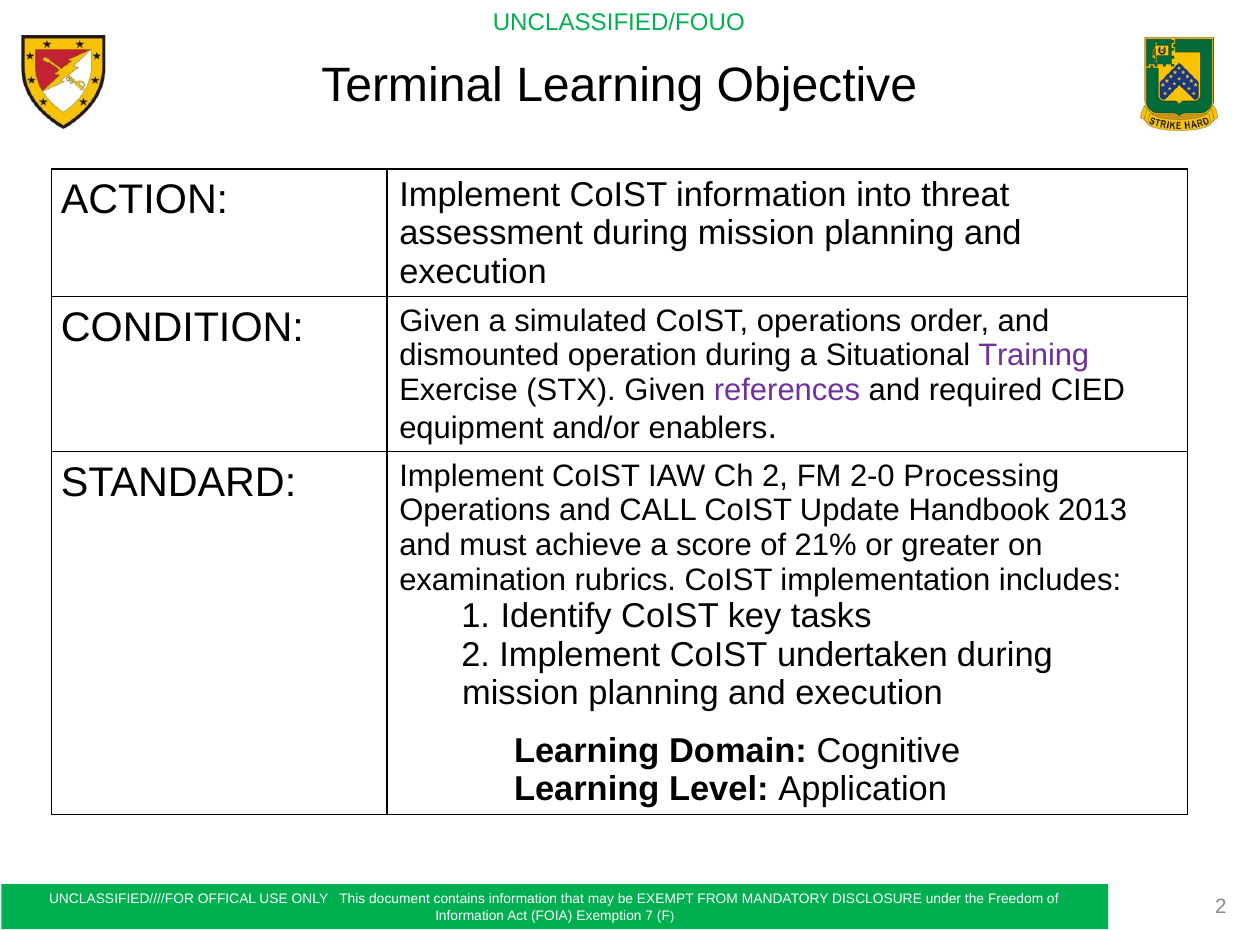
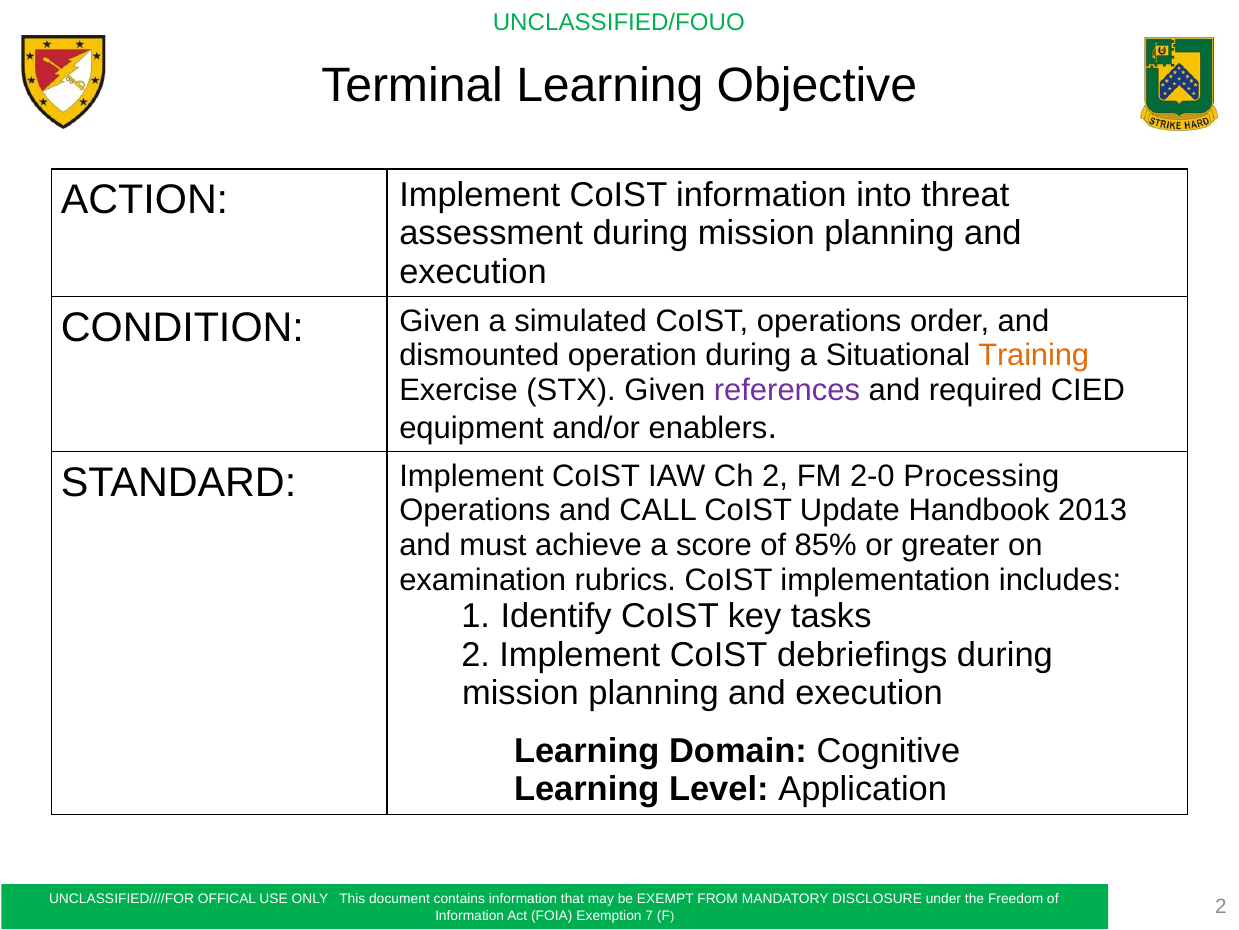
Training colour: purple -> orange
21%: 21% -> 85%
undertaken: undertaken -> debriefings
